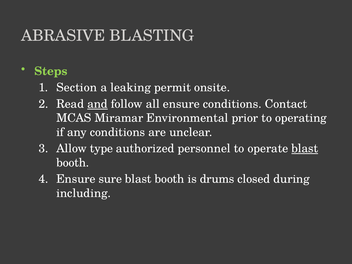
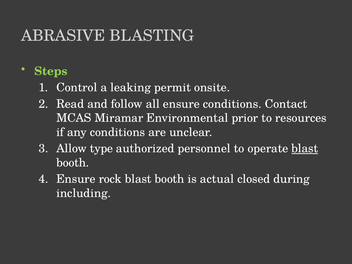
Section: Section -> Control
and underline: present -> none
operating: operating -> resources
sure: sure -> rock
drums: drums -> actual
